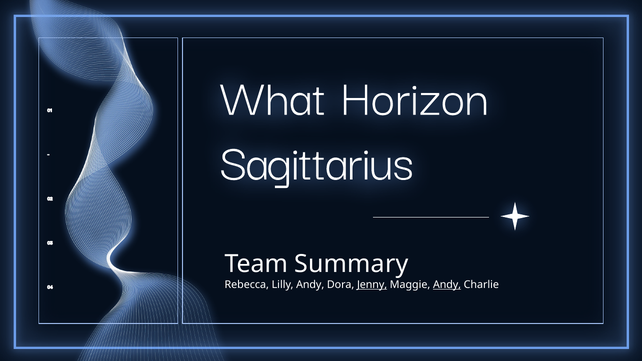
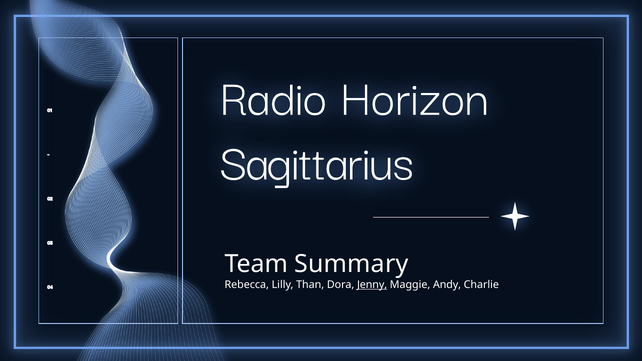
What: What -> Radio
Lilly Andy: Andy -> Than
Andy at (447, 285) underline: present -> none
